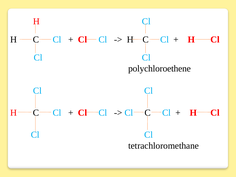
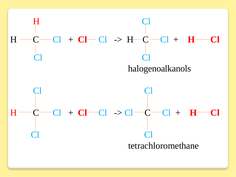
polychloroethene: polychloroethene -> halogenoalkanols
